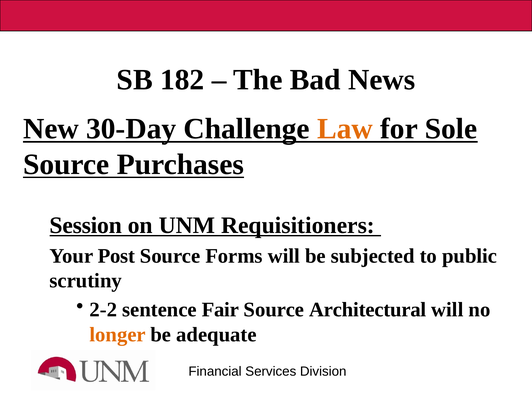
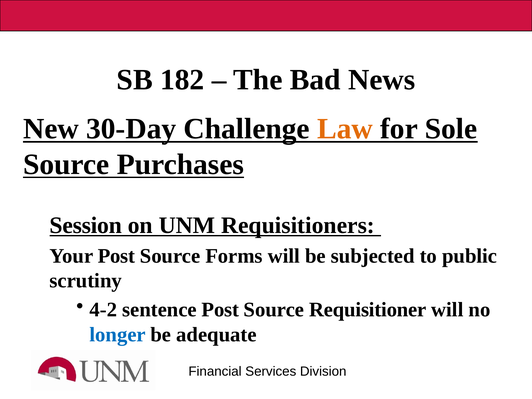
2-2: 2-2 -> 4-2
sentence Fair: Fair -> Post
Architectural: Architectural -> Requisitioner
longer colour: orange -> blue
